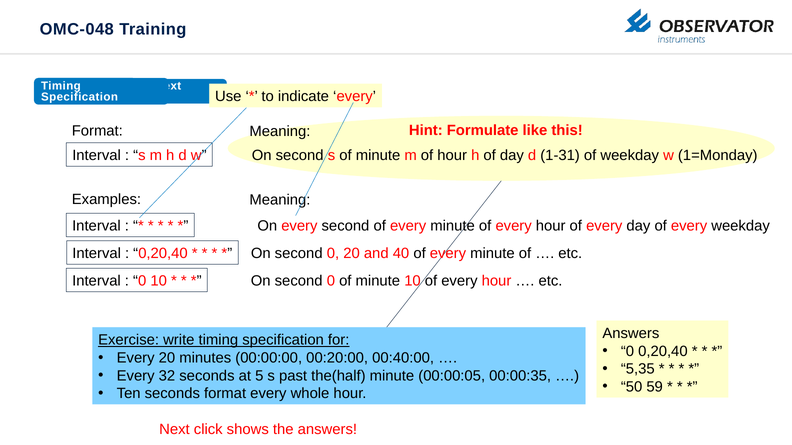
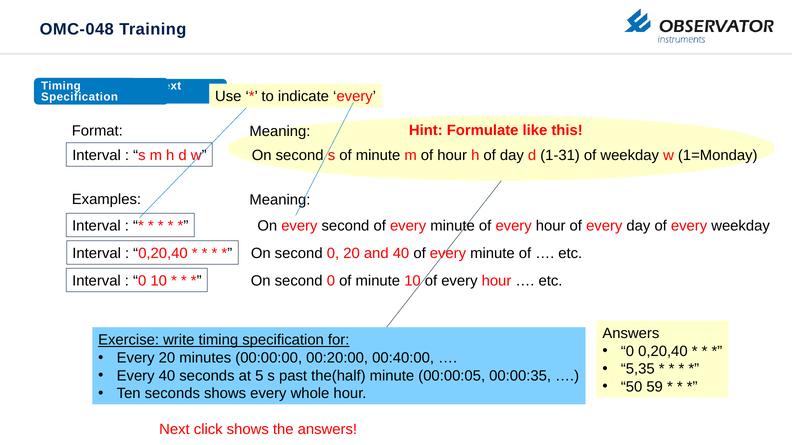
Every 32: 32 -> 40
seconds format: format -> shows
